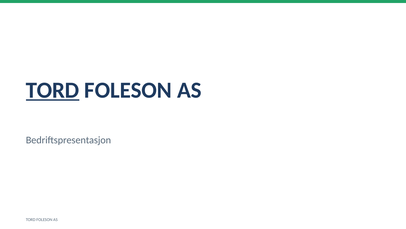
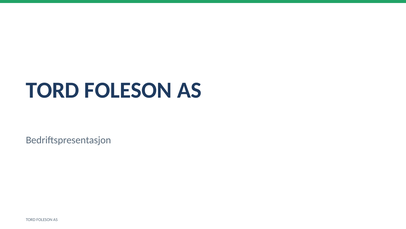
TORD at (53, 90) underline: present -> none
